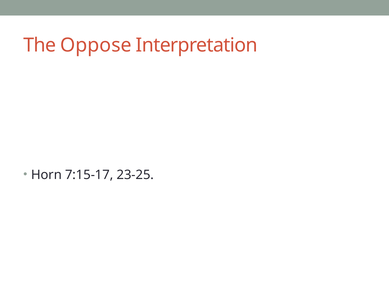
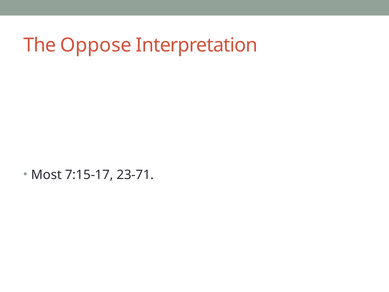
Horn: Horn -> Most
23-25: 23-25 -> 23-71
